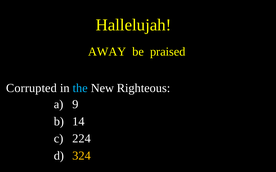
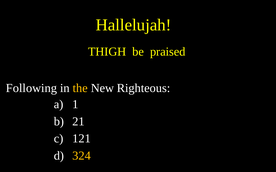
AWAY: AWAY -> THIGH
Corrupted: Corrupted -> Following
the colour: light blue -> yellow
9: 9 -> 1
14: 14 -> 21
224: 224 -> 121
